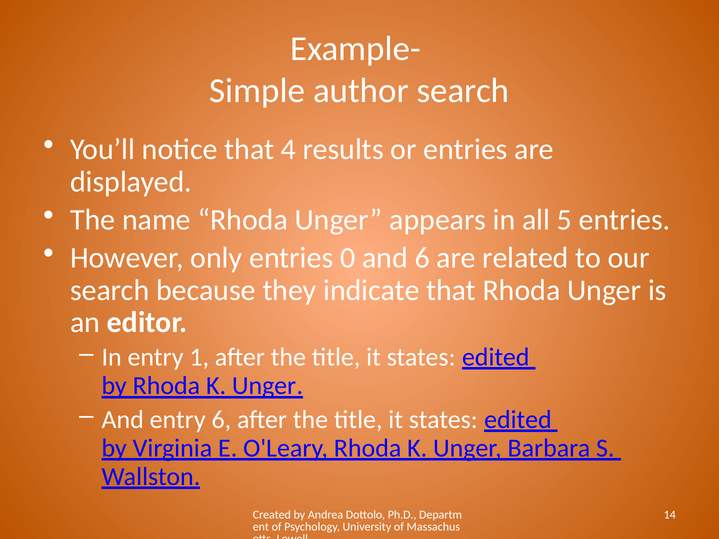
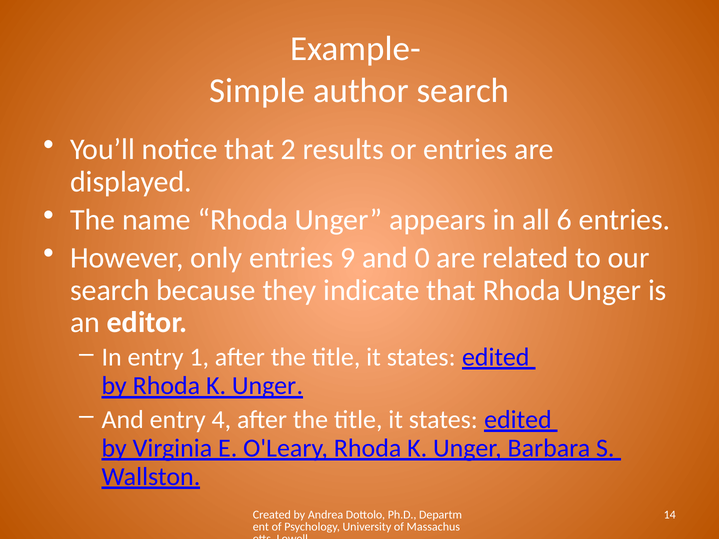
4: 4 -> 2
5: 5 -> 6
0: 0 -> 9
and 6: 6 -> 0
entry 6: 6 -> 4
